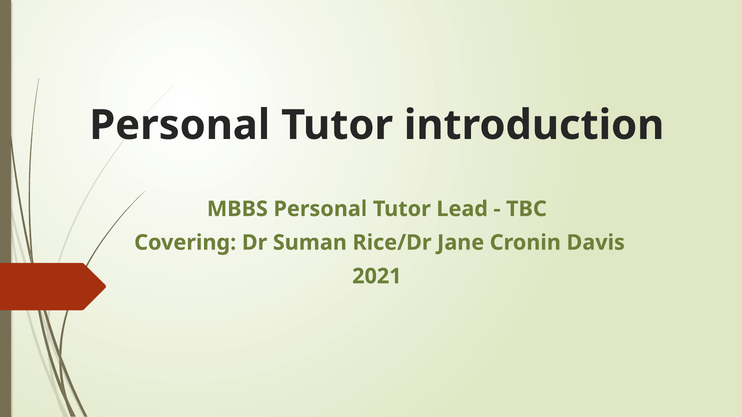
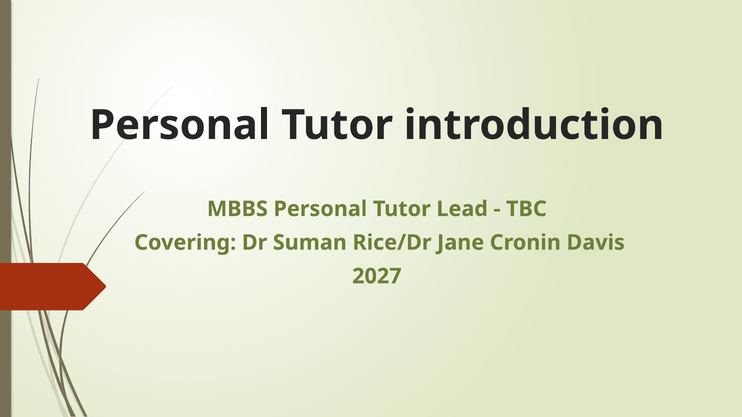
2021: 2021 -> 2027
